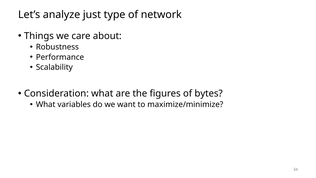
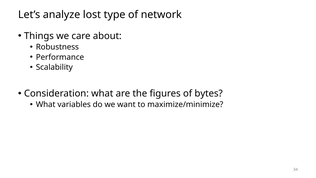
just: just -> lost
